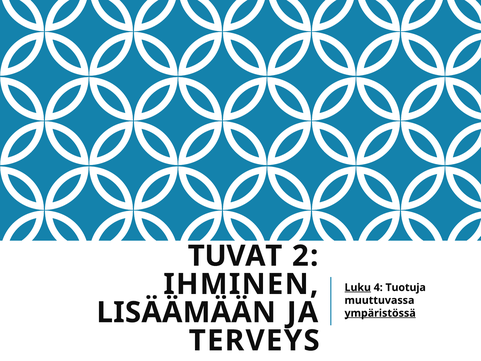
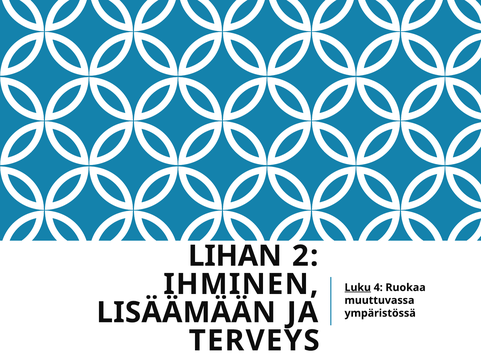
TUVAT: TUVAT -> LIHAN
Tuotuja: Tuotuja -> Ruokaa
ympäristössä underline: present -> none
